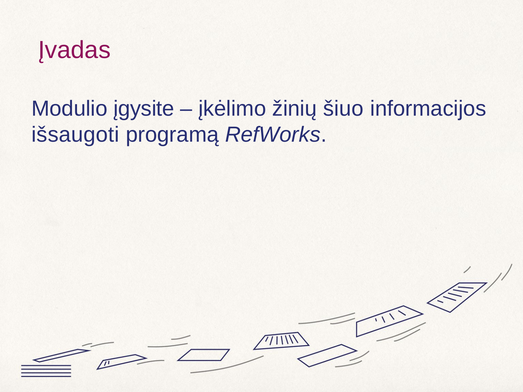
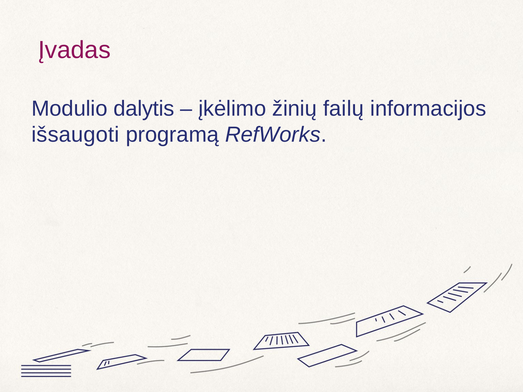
įgysite: įgysite -> dalytis
šiuo: šiuo -> failų
